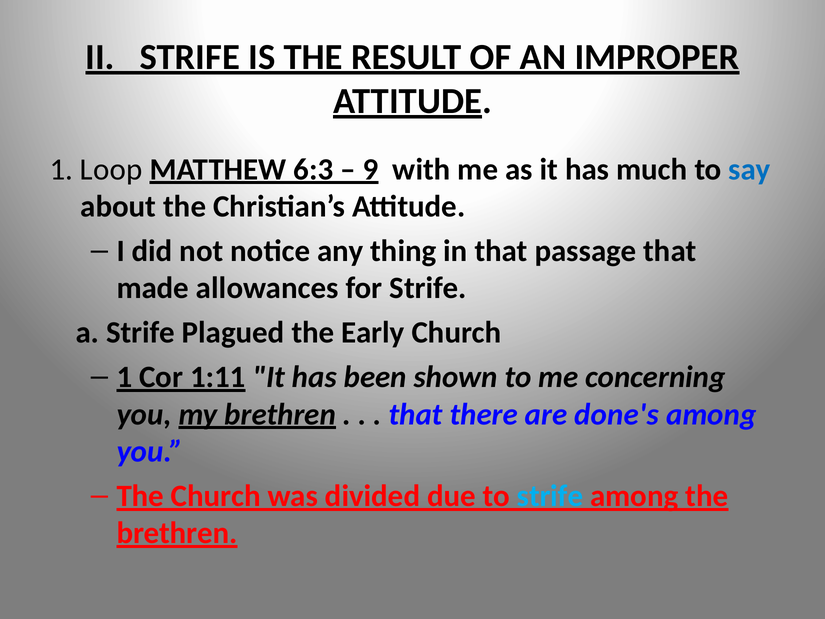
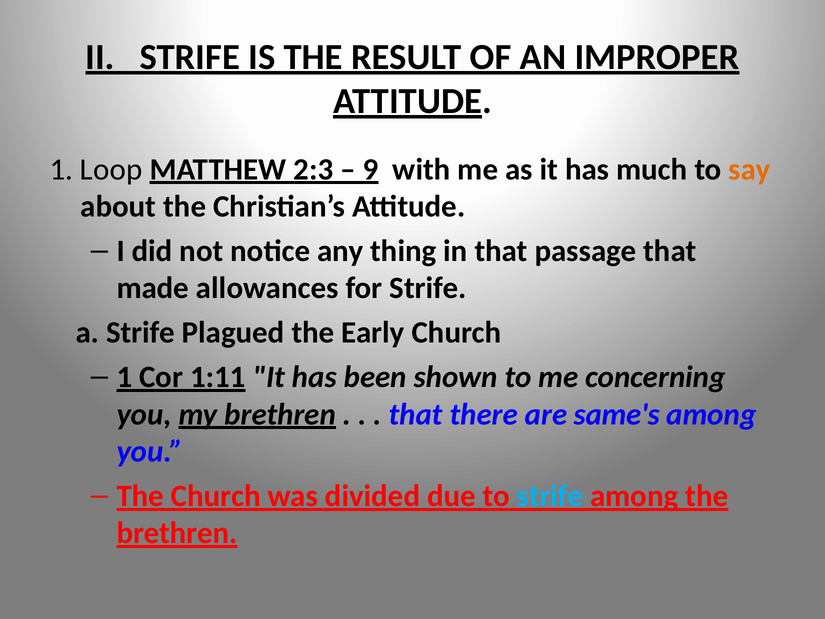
6:3: 6:3 -> 2:3
say colour: blue -> orange
done's: done's -> same's
